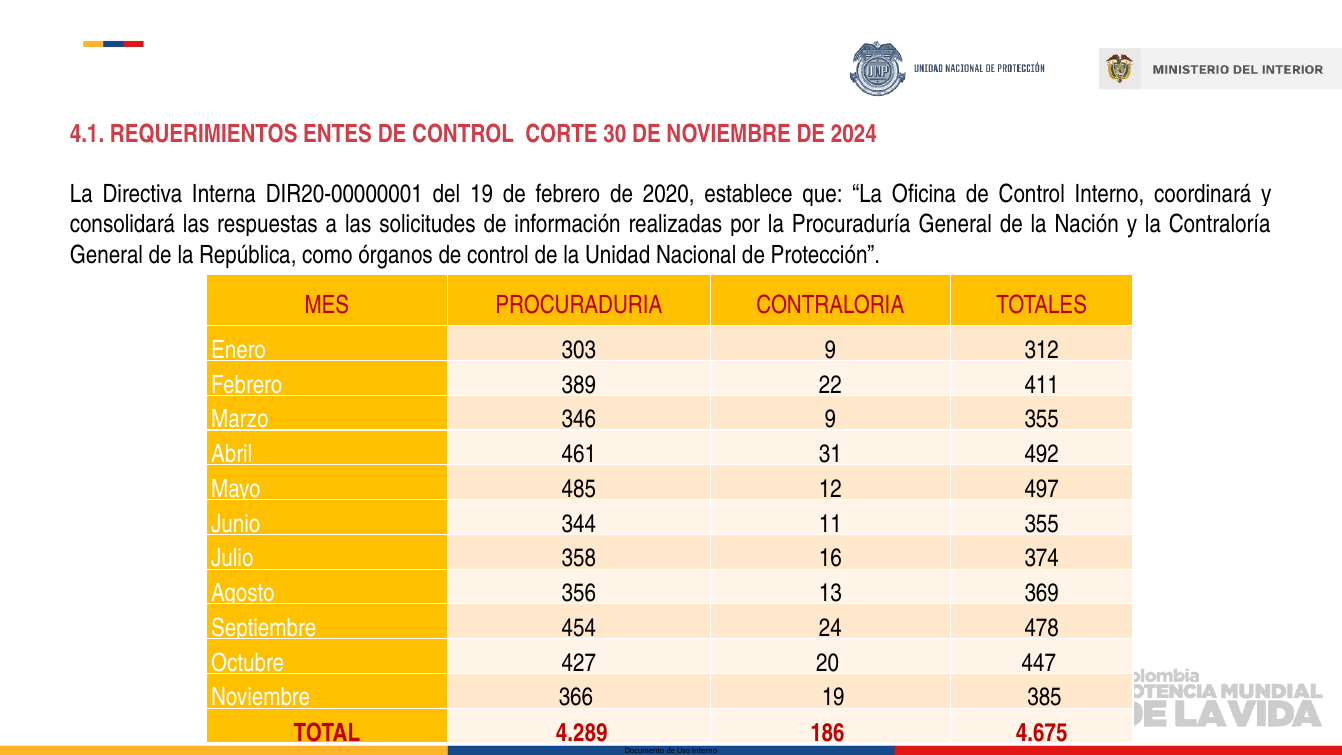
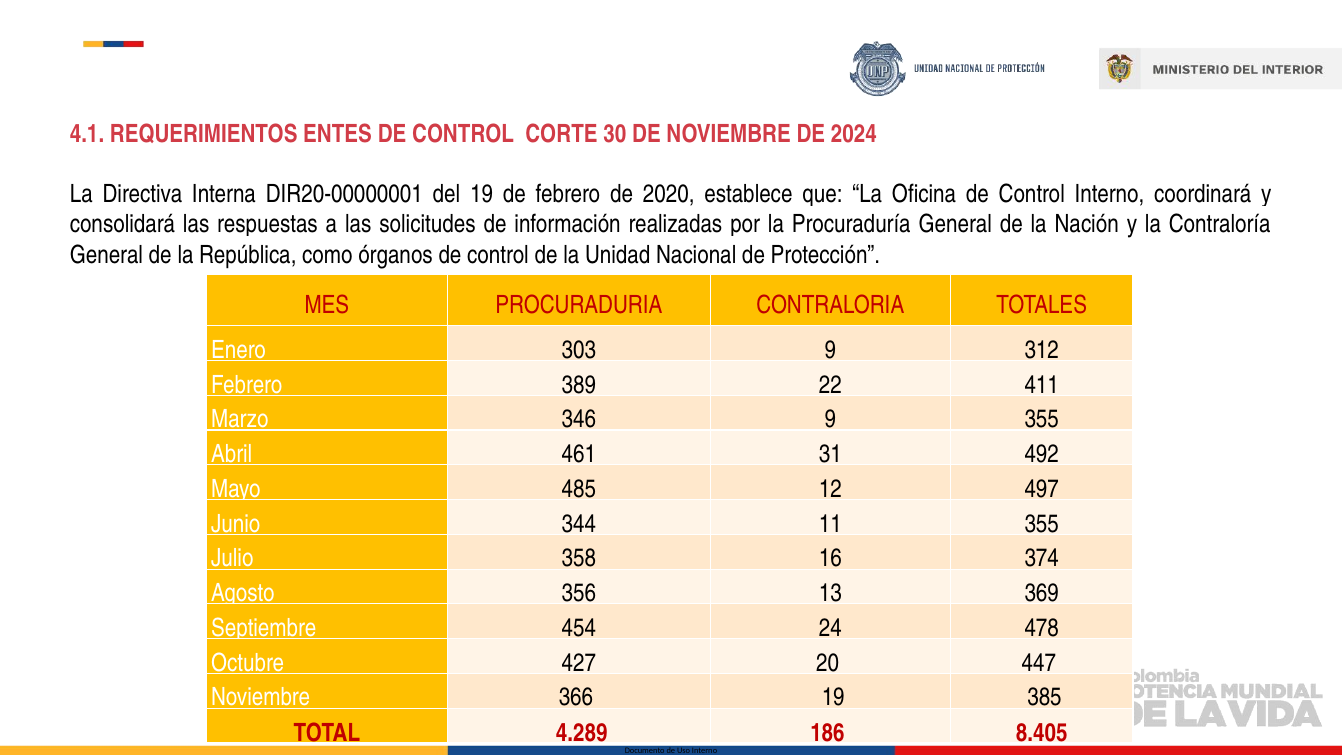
4.675: 4.675 -> 8.405
